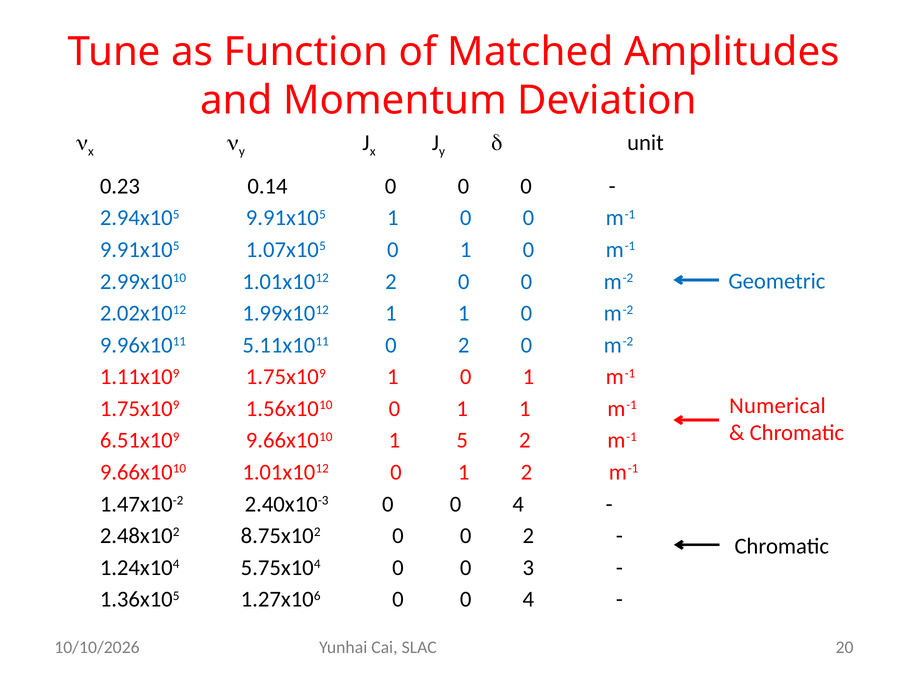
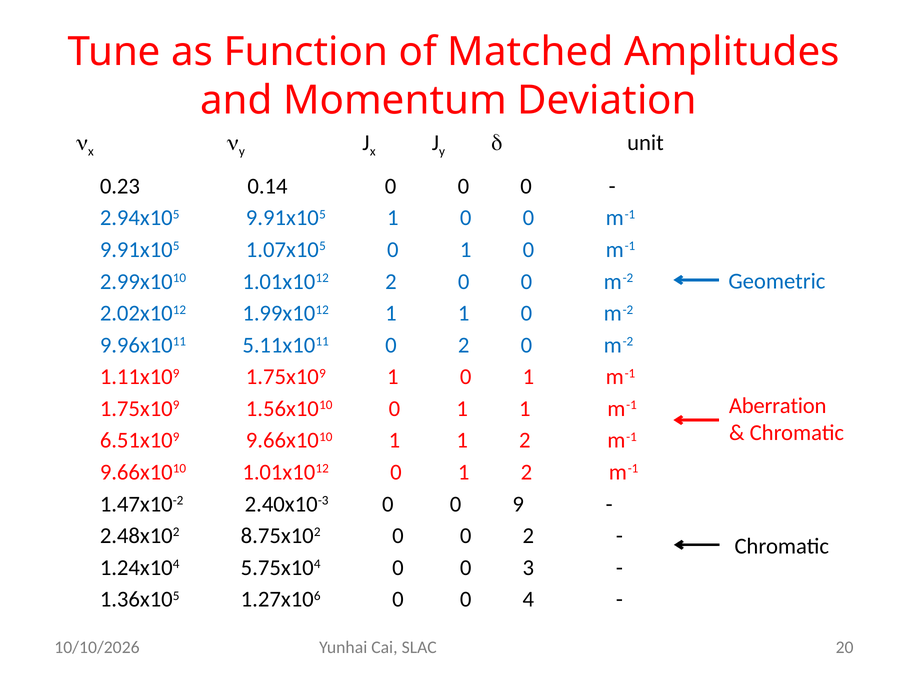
Numerical: Numerical -> Aberration
9.66x1010 1 5: 5 -> 1
2.40x10-3 0 0 4: 4 -> 9
